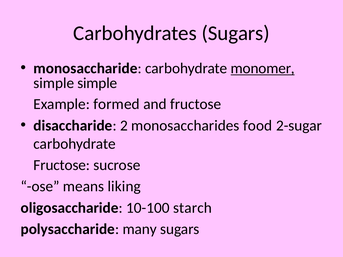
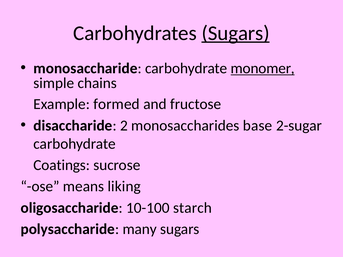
Sugars at (236, 33) underline: none -> present
simple simple: simple -> chains
food: food -> base
Fructose at (62, 165): Fructose -> Coatings
